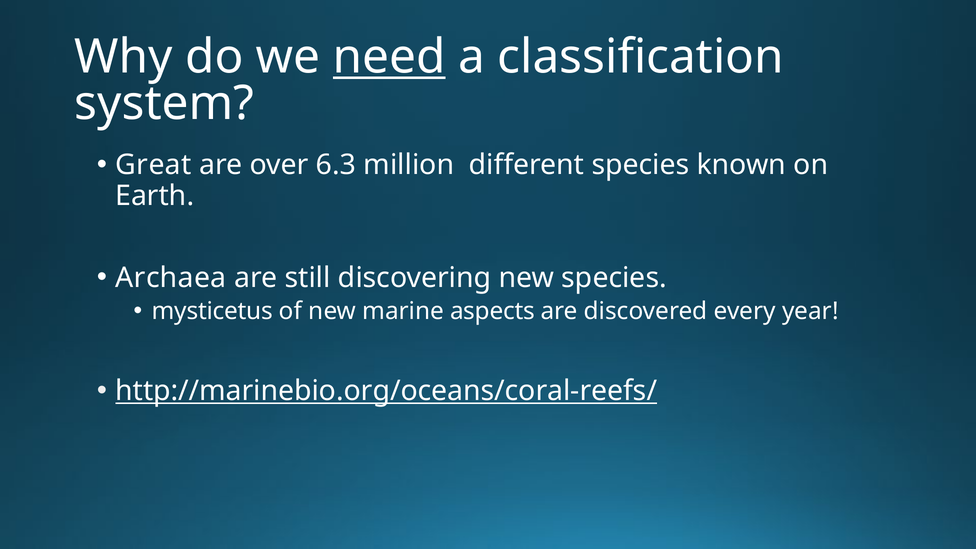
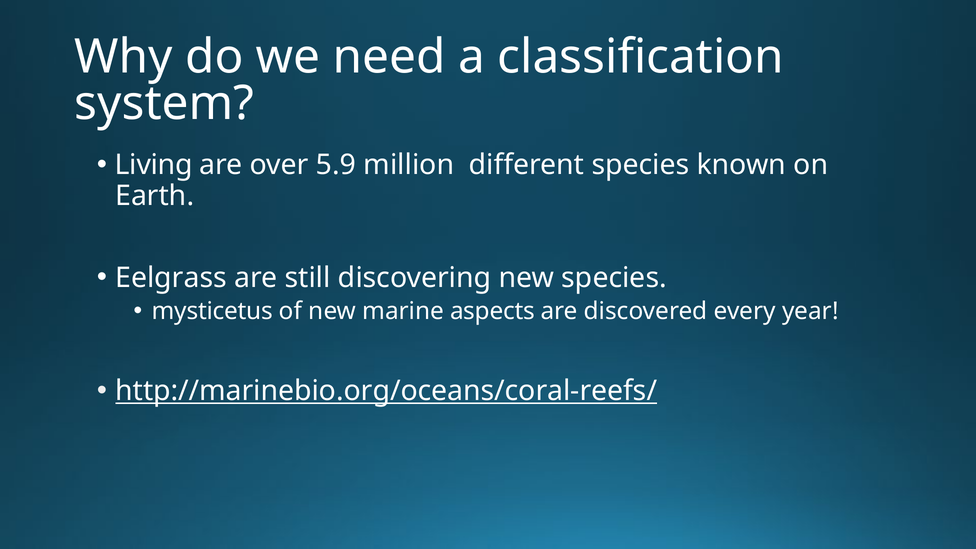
need underline: present -> none
Great: Great -> Living
6.3: 6.3 -> 5.9
Archaea: Archaea -> Eelgrass
